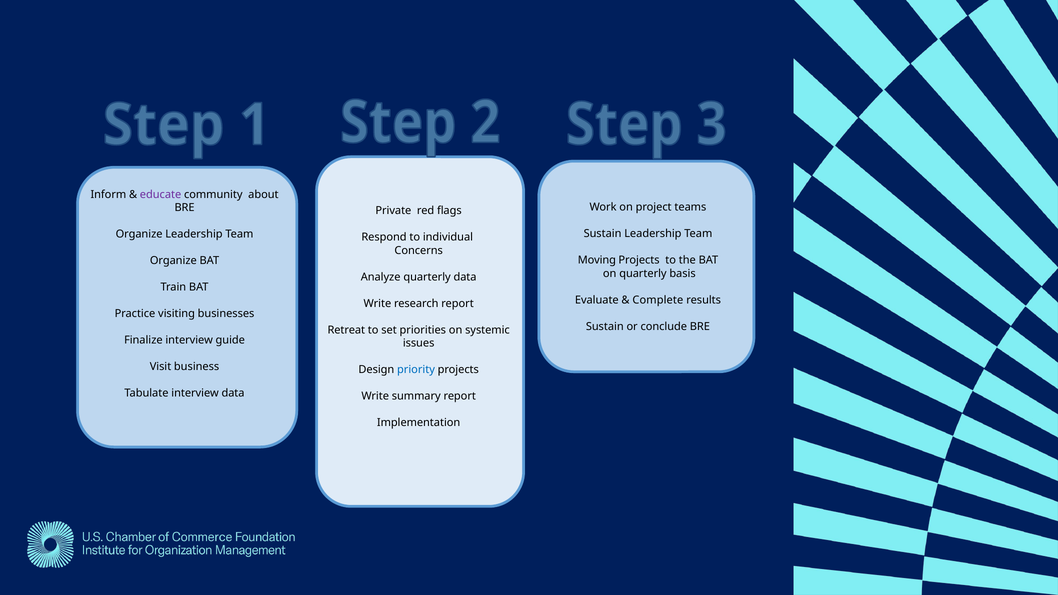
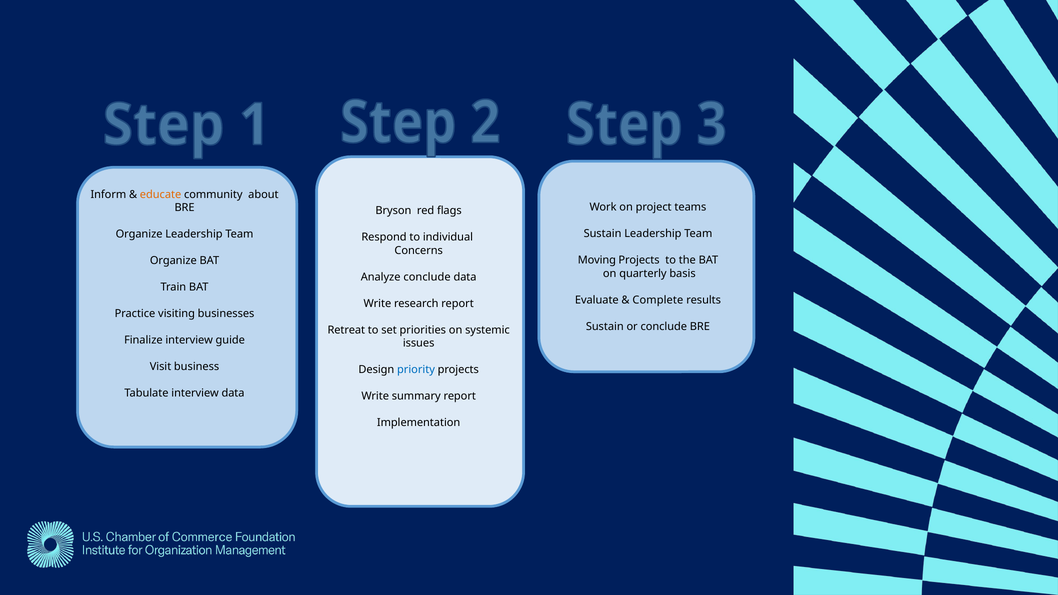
educate colour: purple -> orange
Private: Private -> Bryson
Analyze quarterly: quarterly -> conclude
